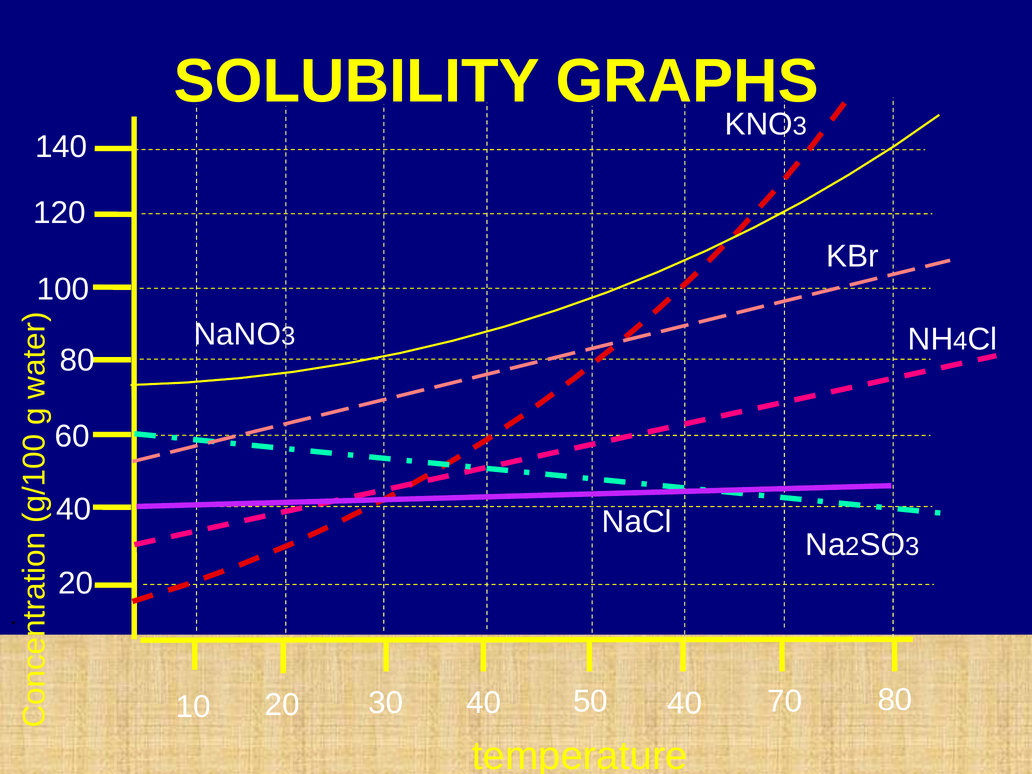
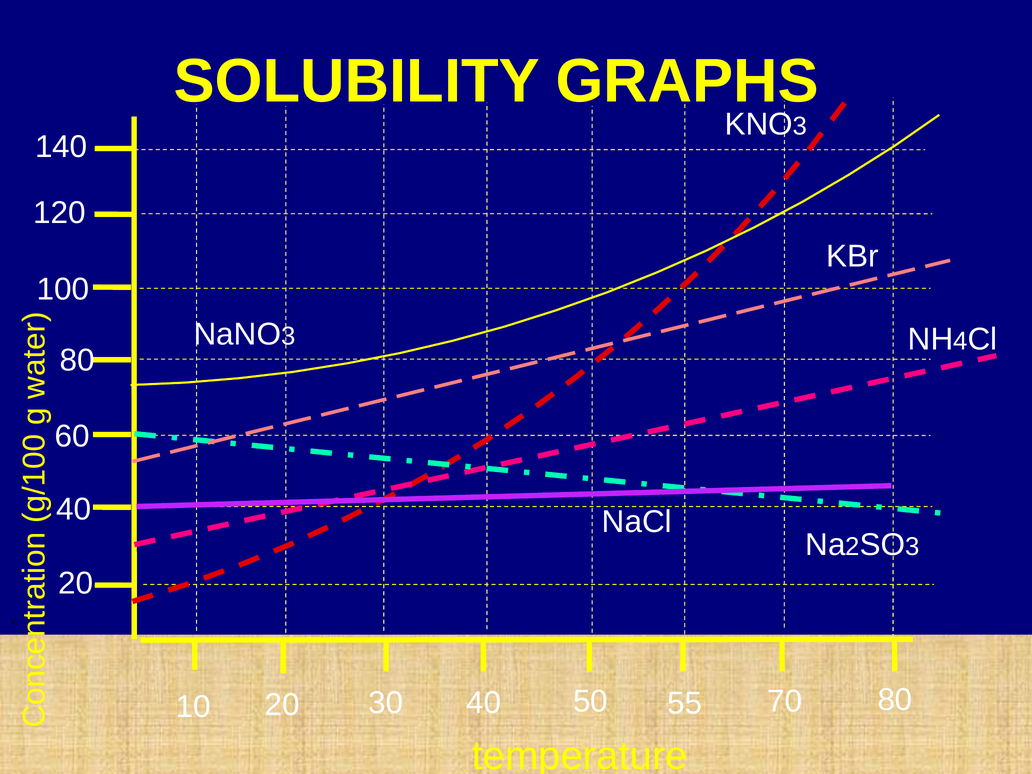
50 40: 40 -> 55
